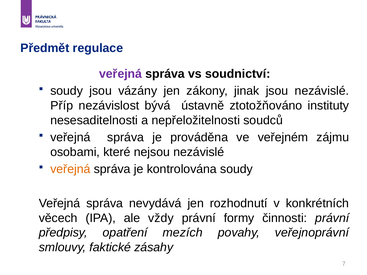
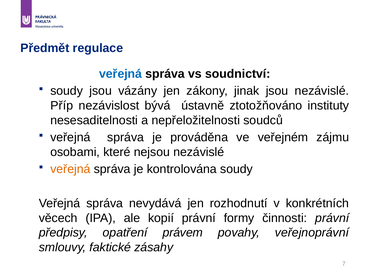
veřejná at (121, 74) colour: purple -> blue
vždy: vždy -> kopií
mezích: mezích -> právem
